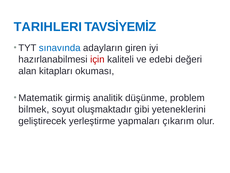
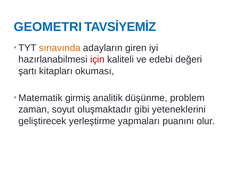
TARIHLERI: TARIHLERI -> GEOMETRI
sınavında colour: blue -> orange
alan: alan -> şartı
bilmek: bilmek -> zaman
çıkarım: çıkarım -> puanını
